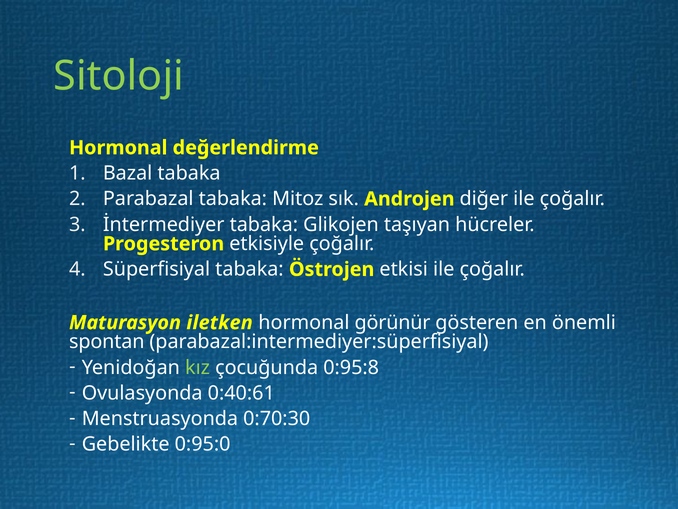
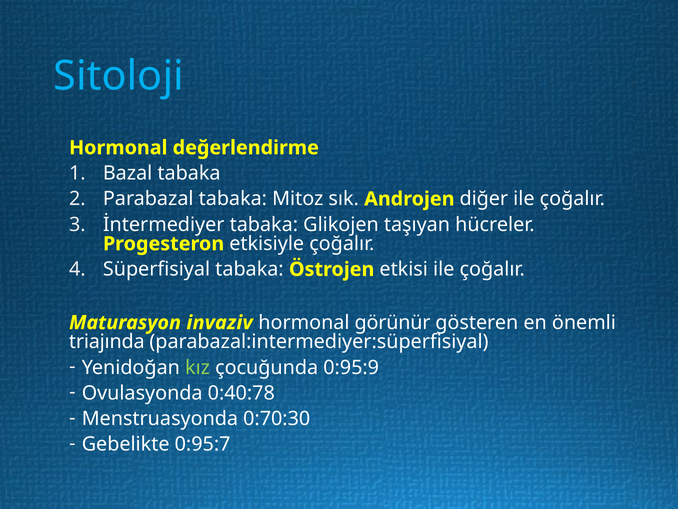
Sitoloji colour: light green -> light blue
iletken: iletken -> invaziv
spontan: spontan -> triajında
0:95:8: 0:95:8 -> 0:95:9
0:40:61: 0:40:61 -> 0:40:78
0:95:0: 0:95:0 -> 0:95:7
